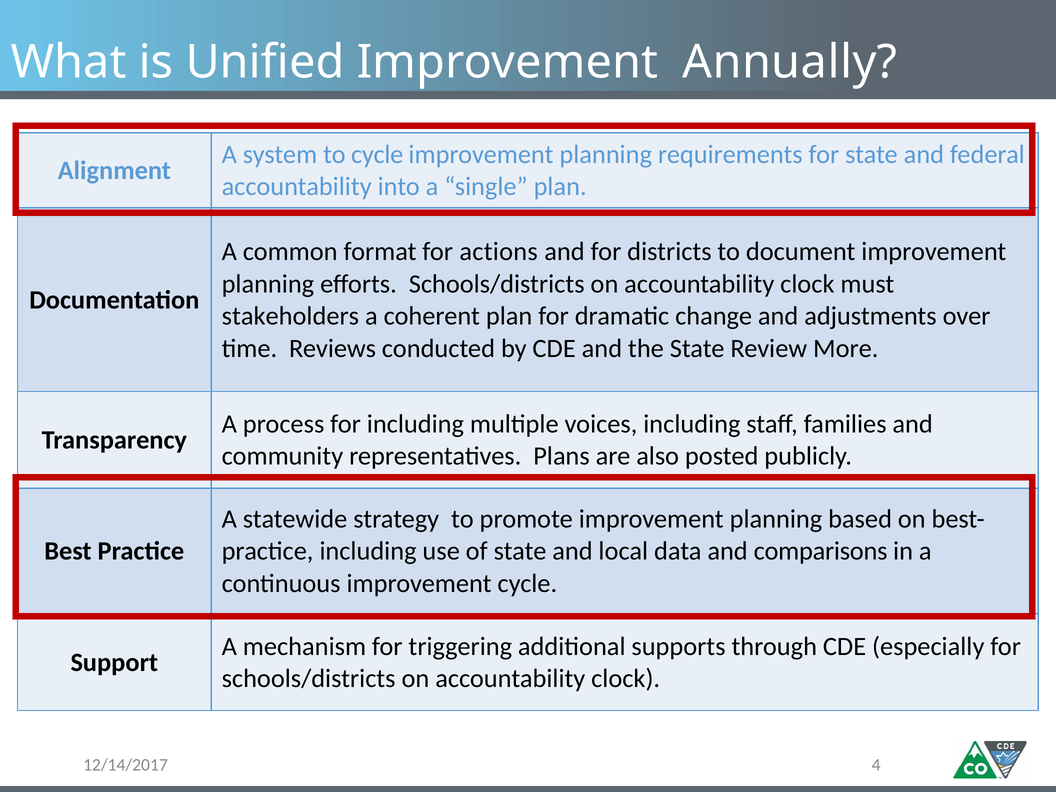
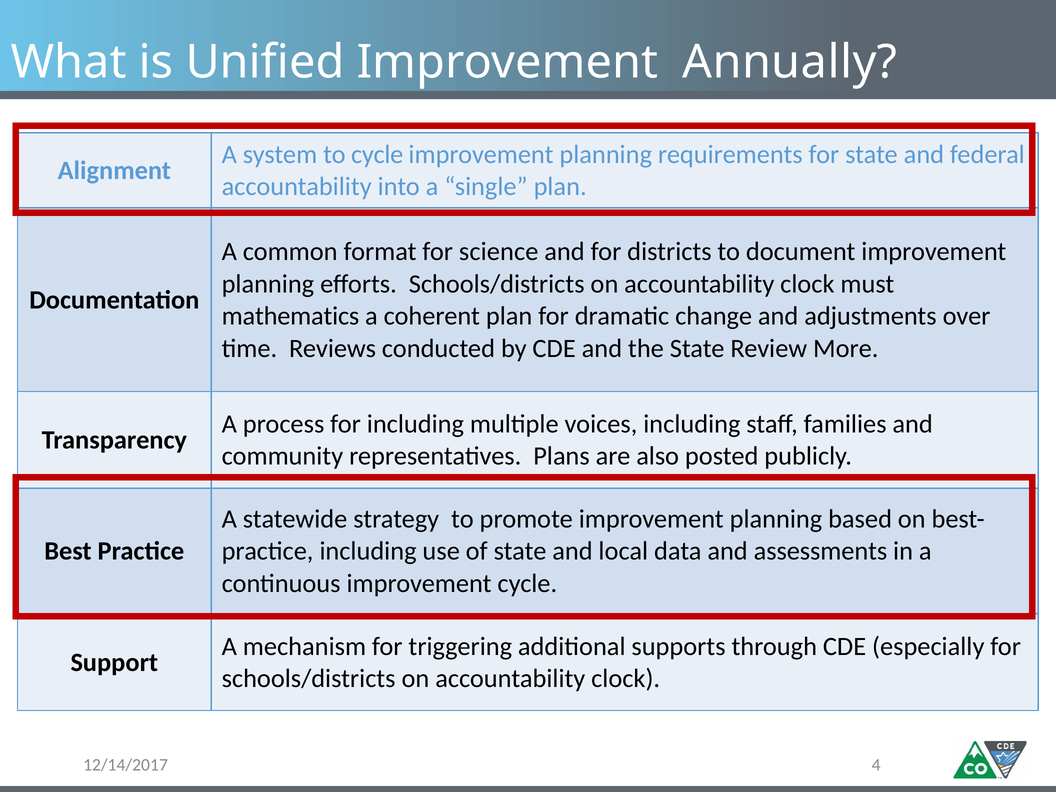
actions: actions -> science
stakeholders: stakeholders -> mathematics
comparisons: comparisons -> assessments
